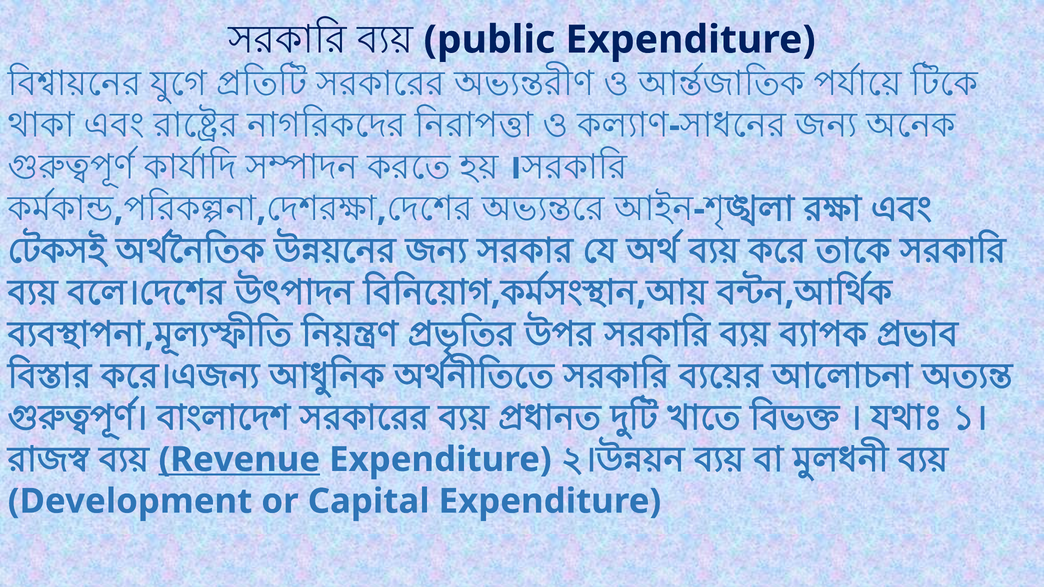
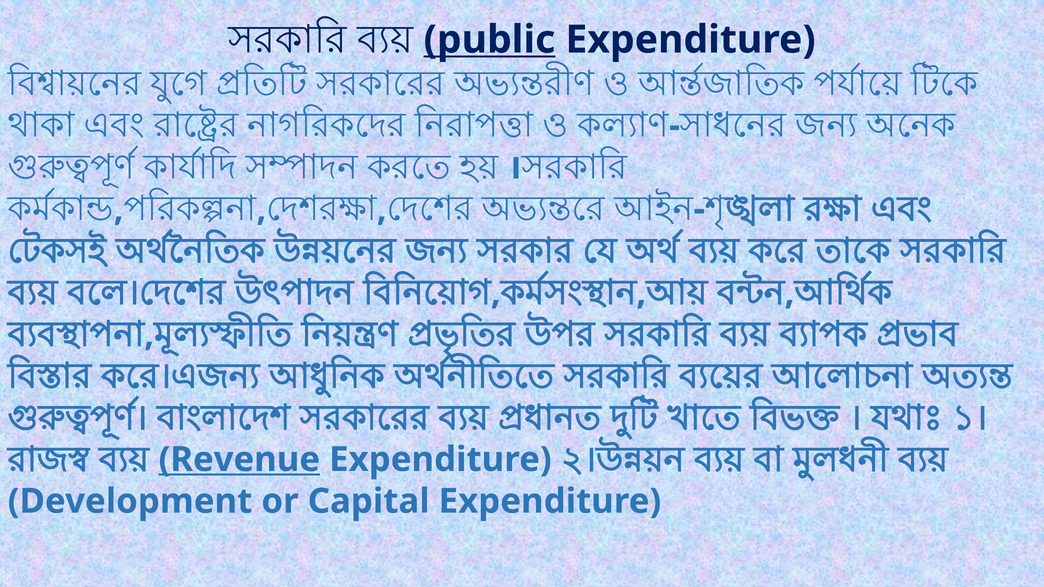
public underline: none -> present
